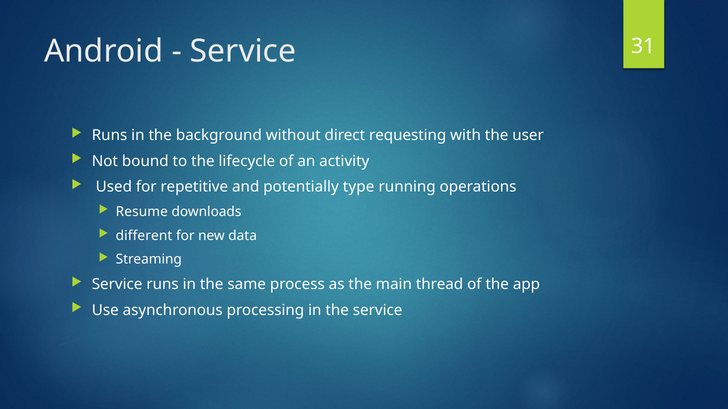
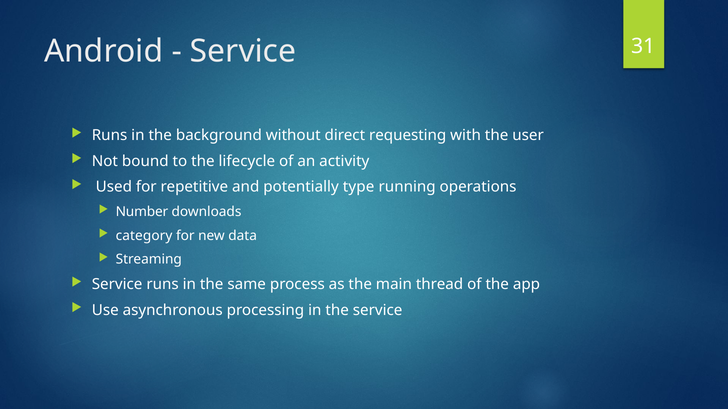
Resume: Resume -> Number
different: different -> category
